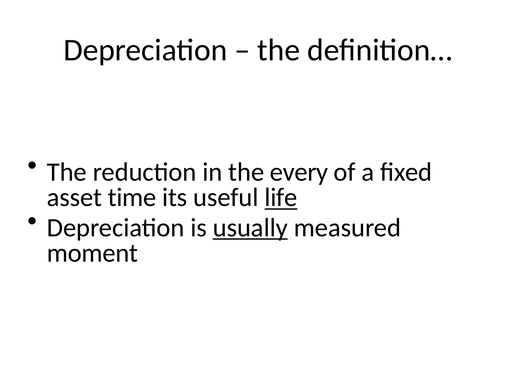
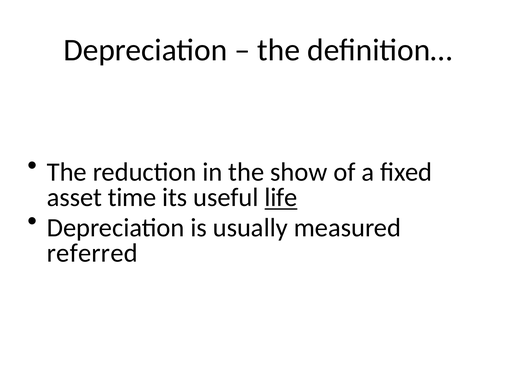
every: every -> show
usually underline: present -> none
moment: moment -> referred
